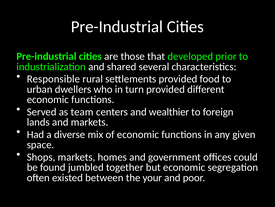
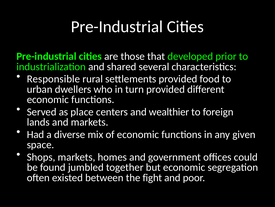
team: team -> place
your: your -> fight
